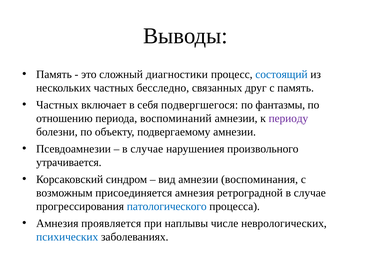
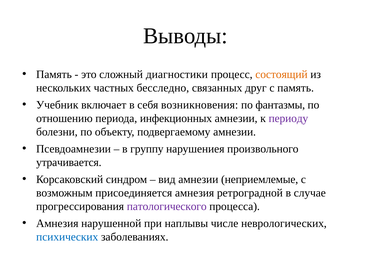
состоящий colour: blue -> orange
Частных at (57, 105): Частных -> Учебник
подвергшегося: подвергшегося -> возникновения
воспоминаний: воспоминаний -> инфекционных
случае at (147, 149): случае -> группу
воспоминания: воспоминания -> неприемлемые
патологического colour: blue -> purple
проявляется: проявляется -> нарушенной
